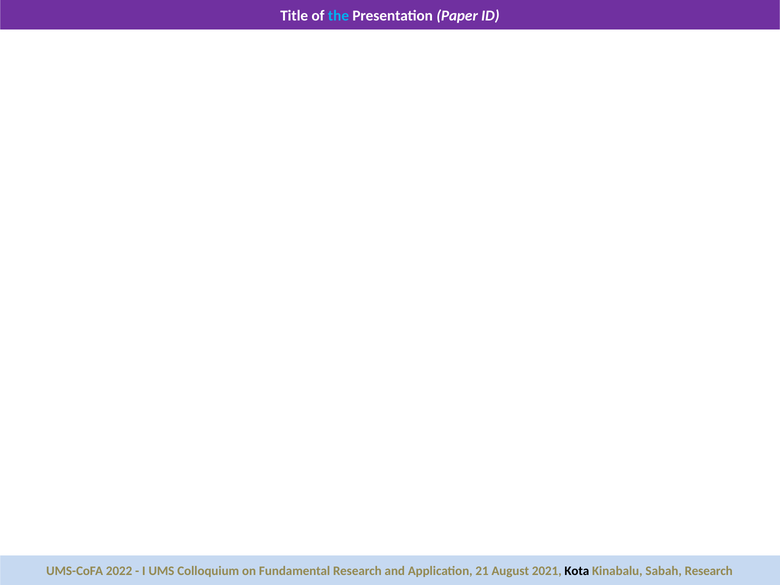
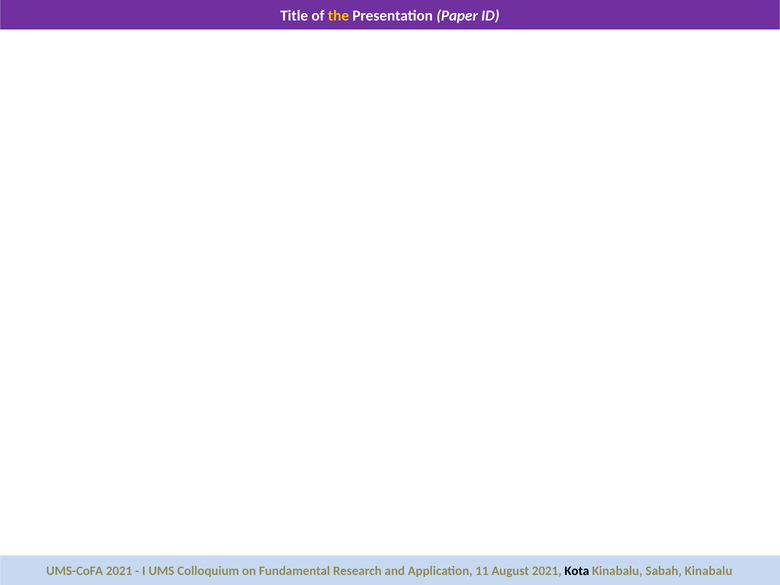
the colour: light blue -> yellow
UMS-CoFA 2022: 2022 -> 2021
21: 21 -> 11
Sabah Research: Research -> Kinabalu
